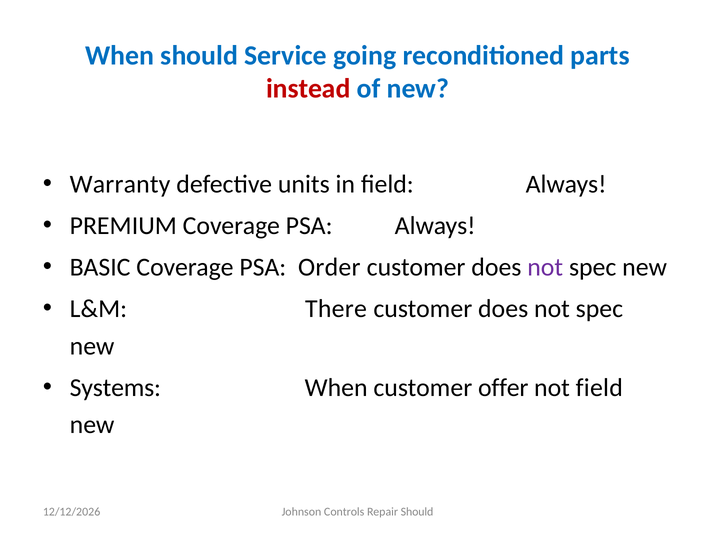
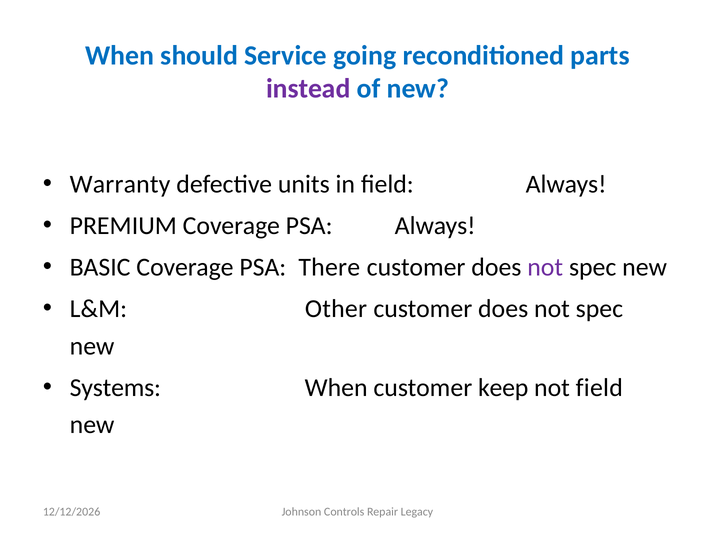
instead colour: red -> purple
Order: Order -> There
There: There -> Other
offer: offer -> keep
Repair Should: Should -> Legacy
